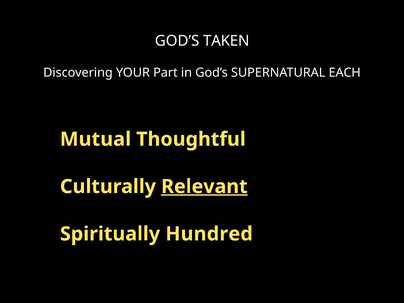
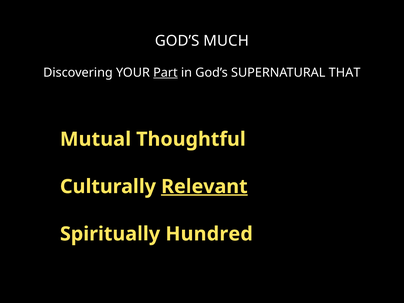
TAKEN: TAKEN -> MUCH
Part underline: none -> present
EACH: EACH -> THAT
